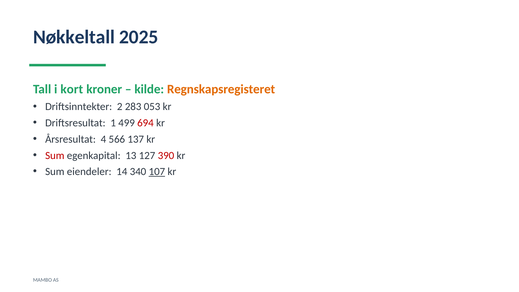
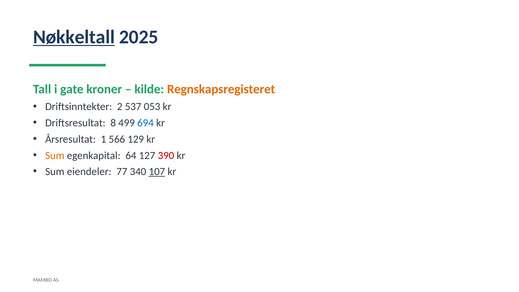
Nøkkeltall underline: none -> present
kort: kort -> gate
283: 283 -> 537
1: 1 -> 8
694 colour: red -> blue
4: 4 -> 1
137: 137 -> 129
Sum at (55, 155) colour: red -> orange
13: 13 -> 64
14: 14 -> 77
